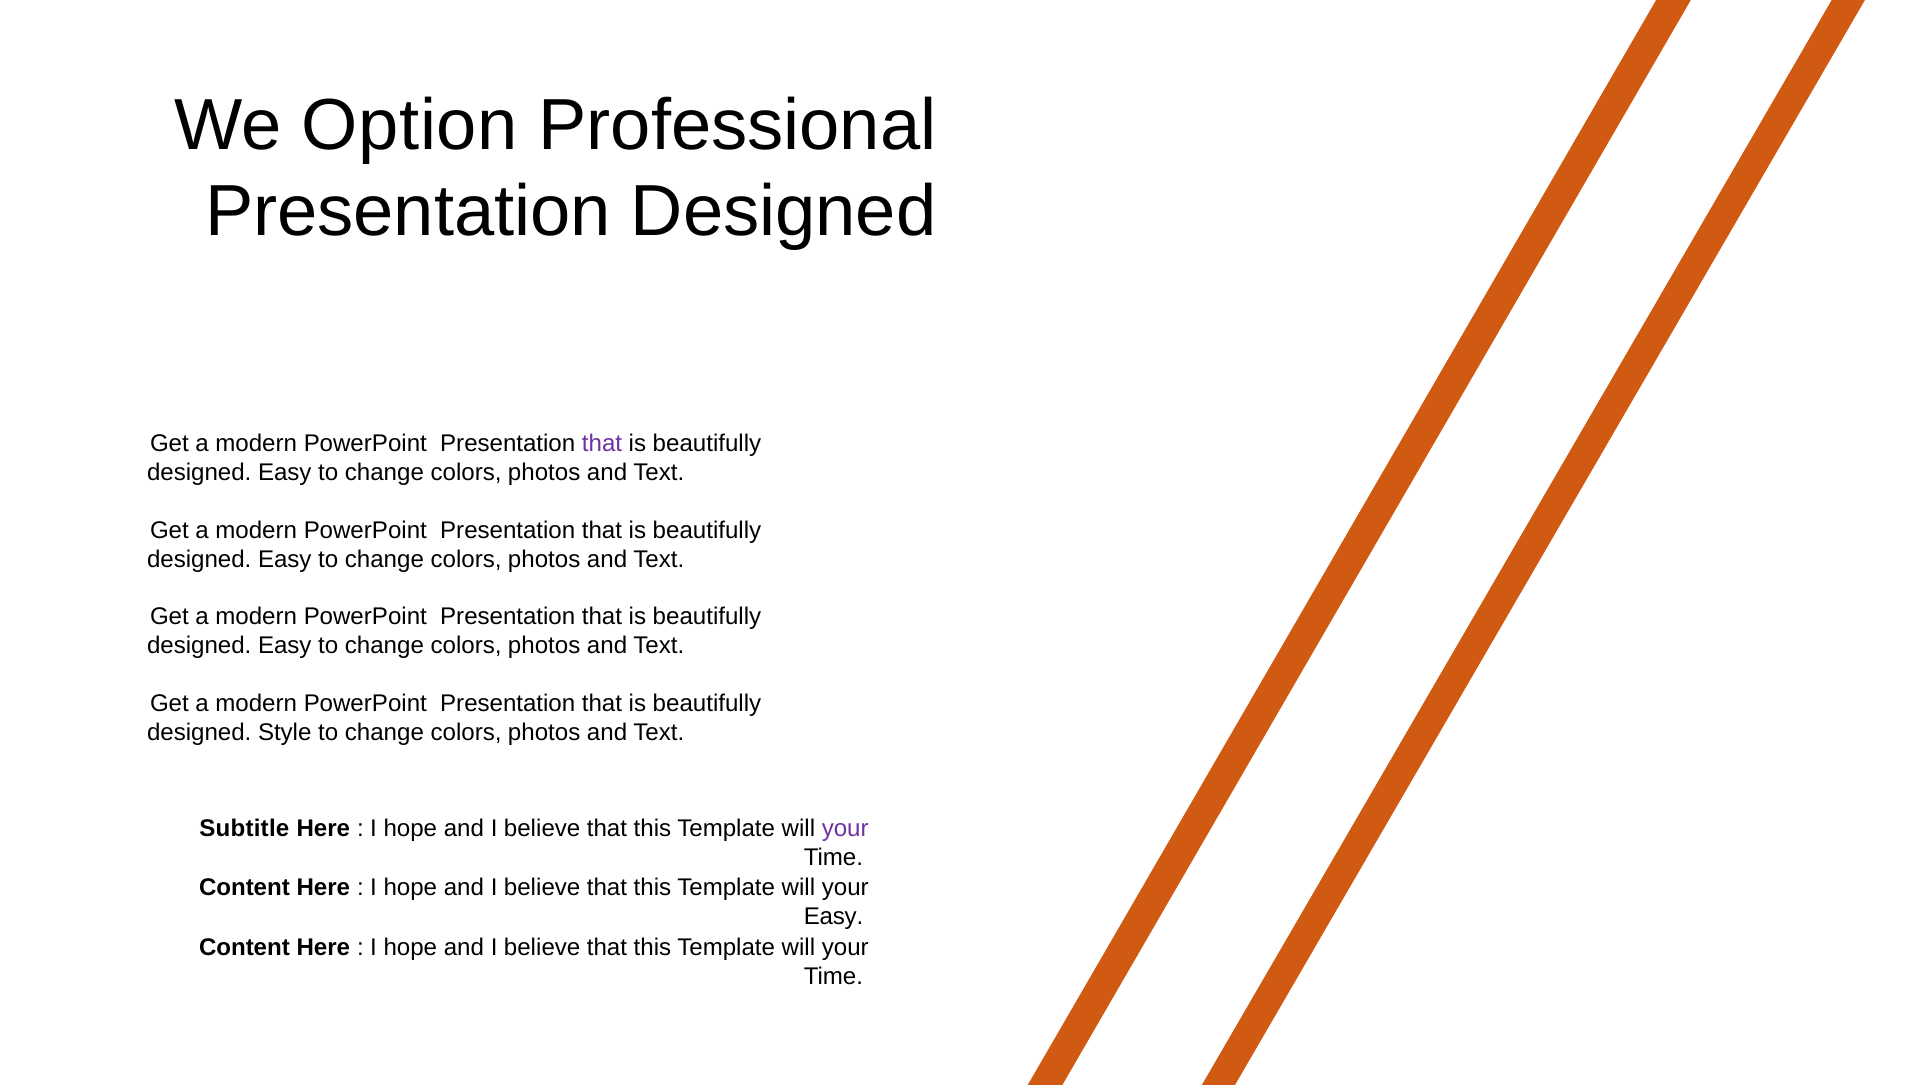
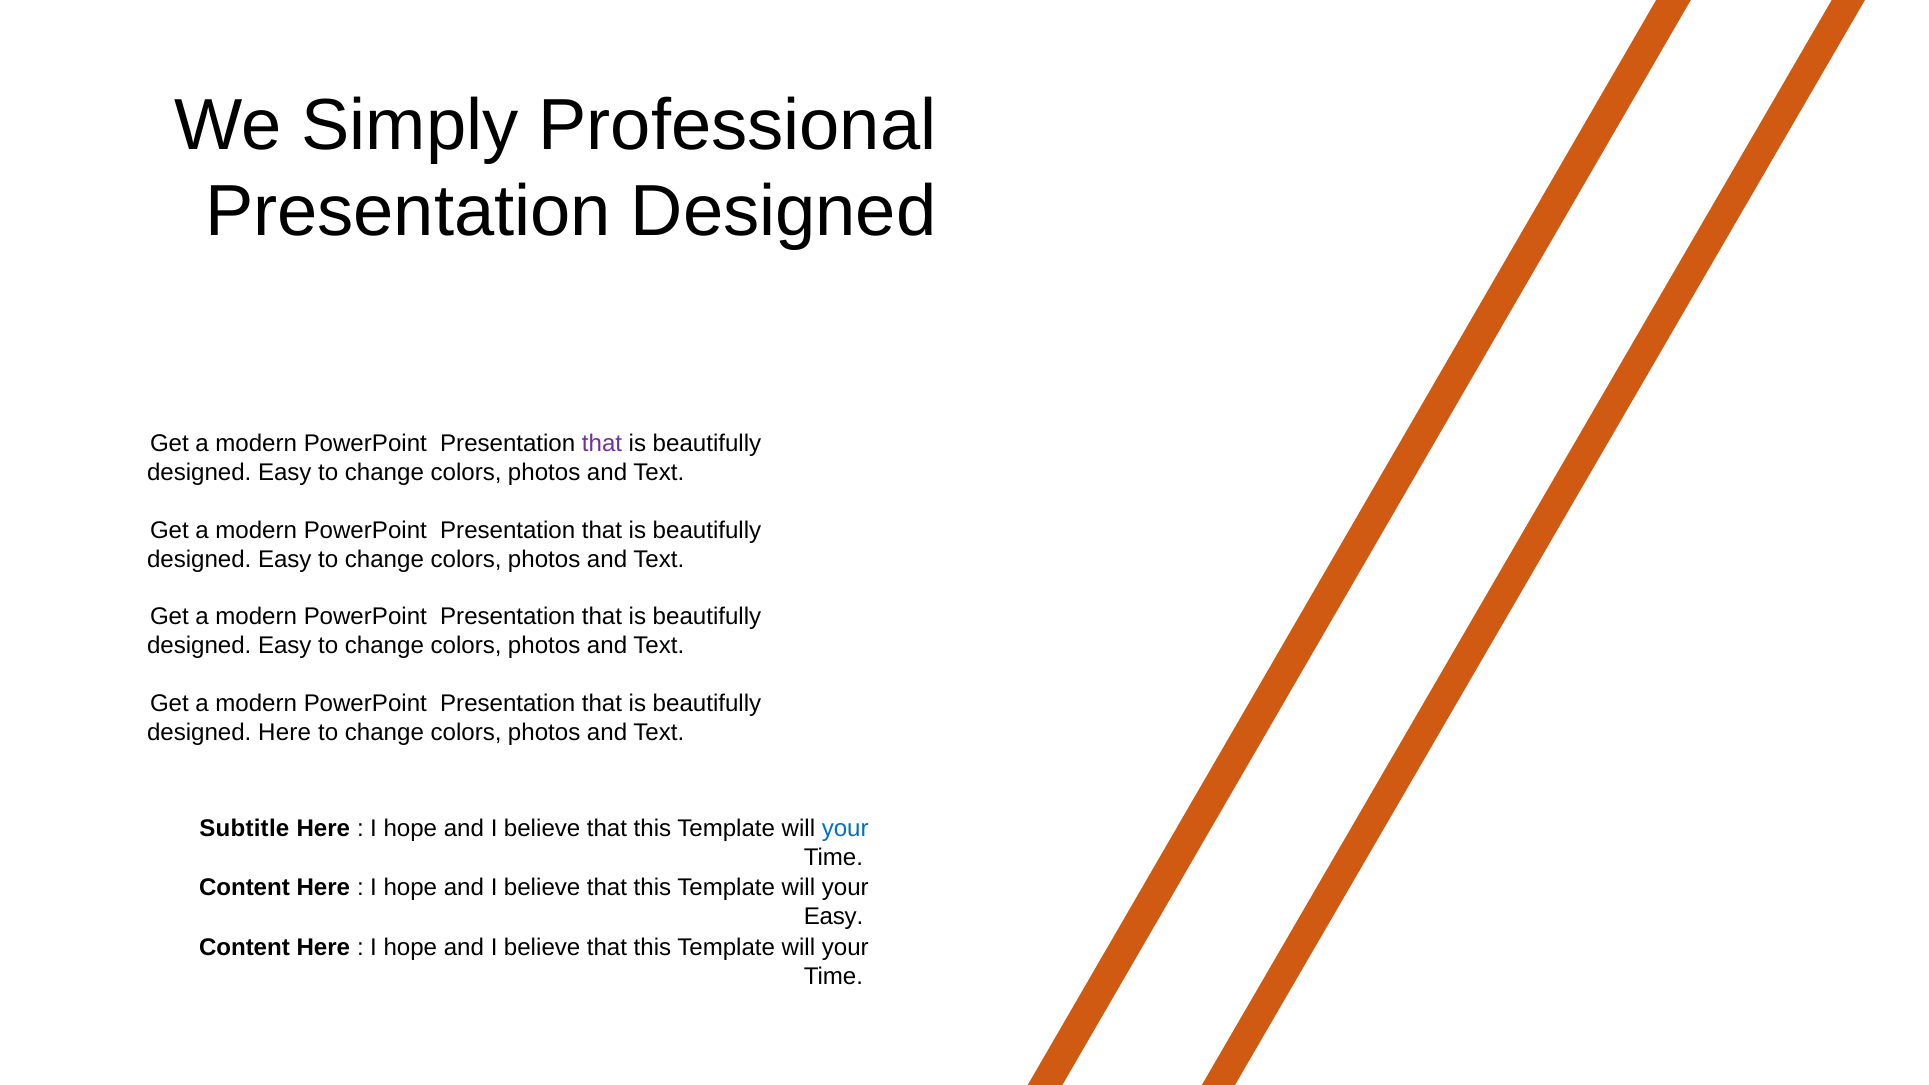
Option: Option -> Simply
designed Style: Style -> Here
your at (845, 828) colour: purple -> blue
